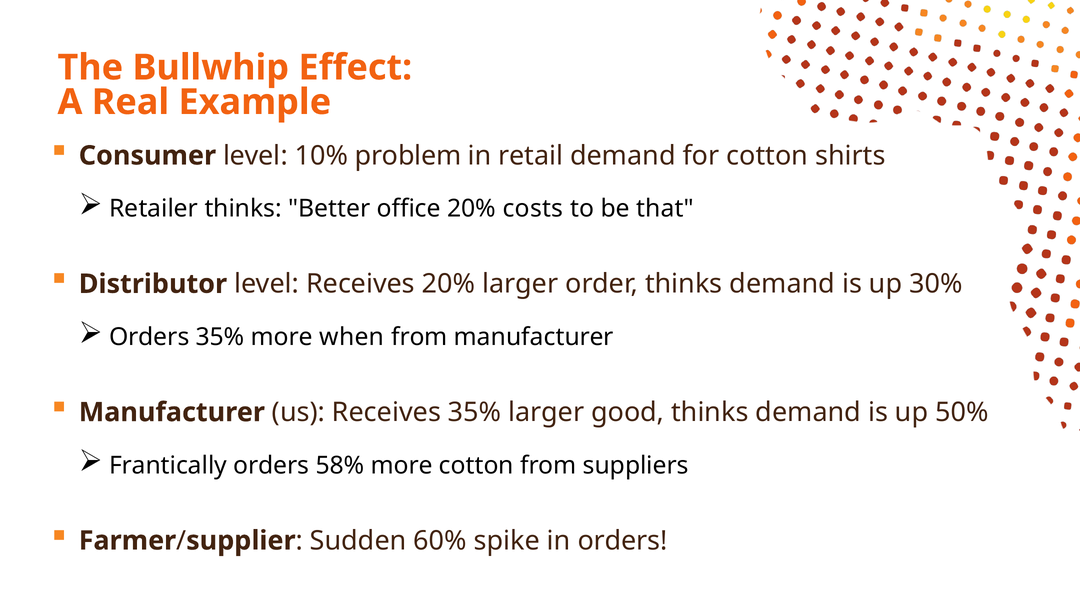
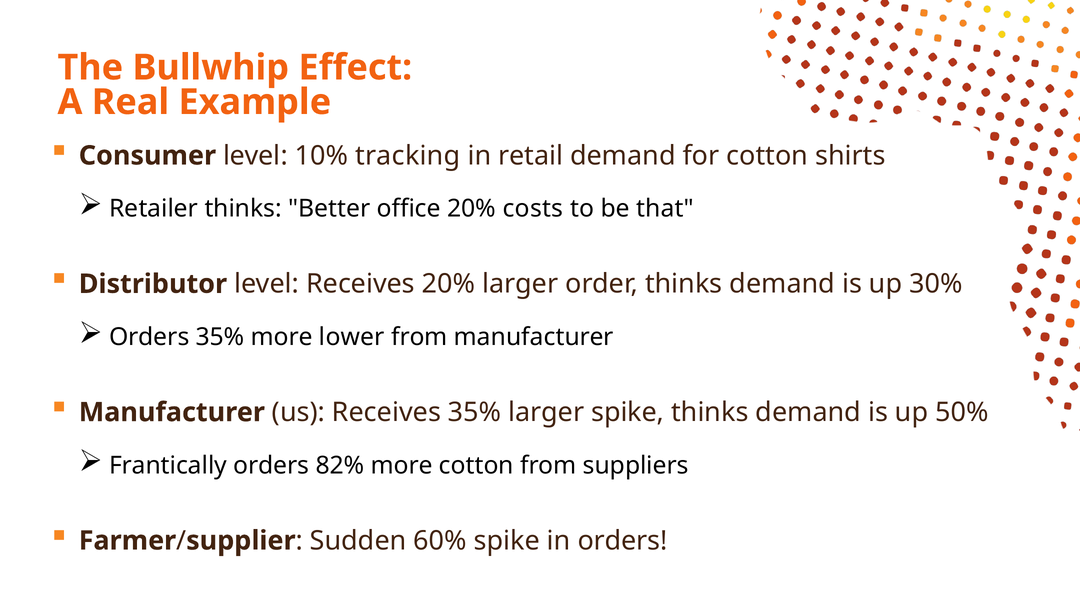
problem: problem -> tracking
when: when -> lower
larger good: good -> spike
58%: 58% -> 82%
